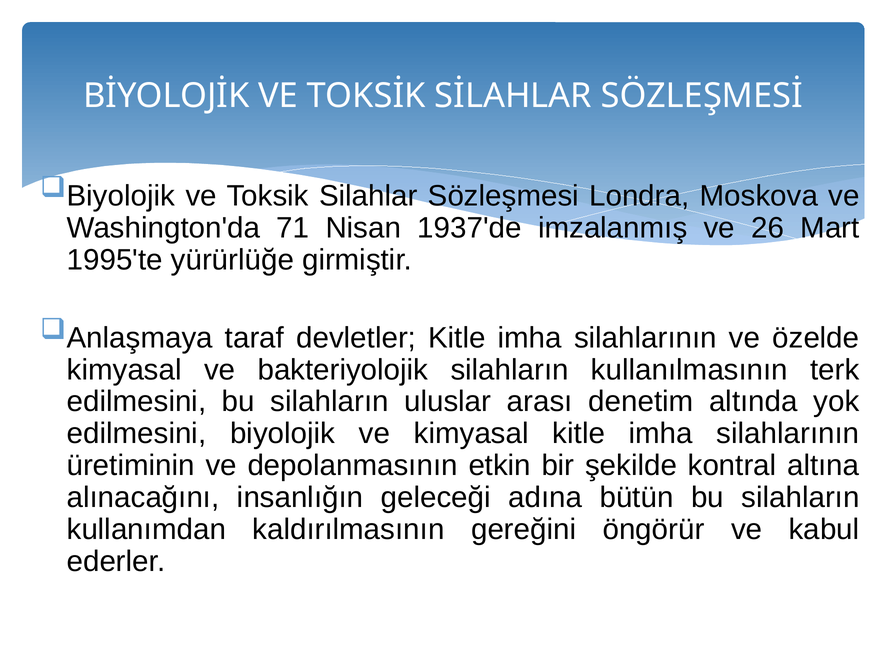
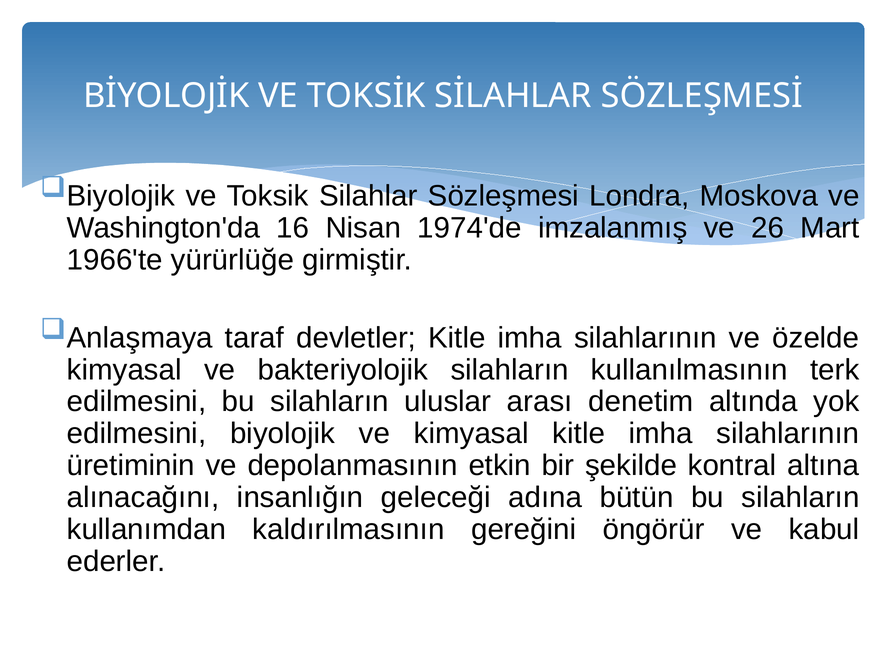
71: 71 -> 16
1937'de: 1937'de -> 1974'de
1995'te: 1995'te -> 1966'te
